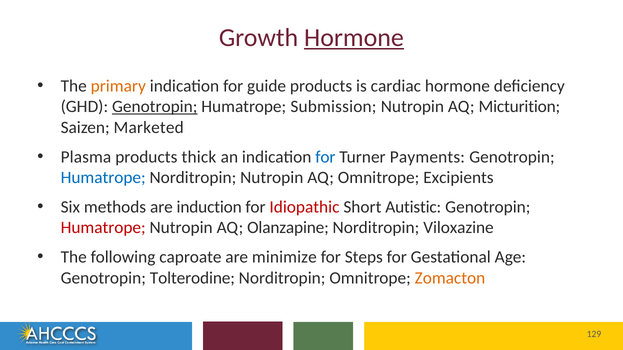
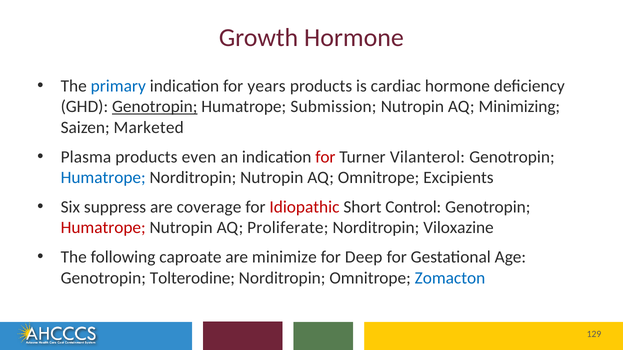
Hormone at (354, 38) underline: present -> none
primary colour: orange -> blue
guide: guide -> years
Micturition: Micturition -> Minimizing
thick: thick -> even
for at (325, 157) colour: blue -> red
Payments: Payments -> Vilanterol
methods: methods -> suppress
induction: induction -> coverage
Autistic: Autistic -> Control
Olanzapine: Olanzapine -> Proliferate
Steps: Steps -> Deep
Zomacton colour: orange -> blue
